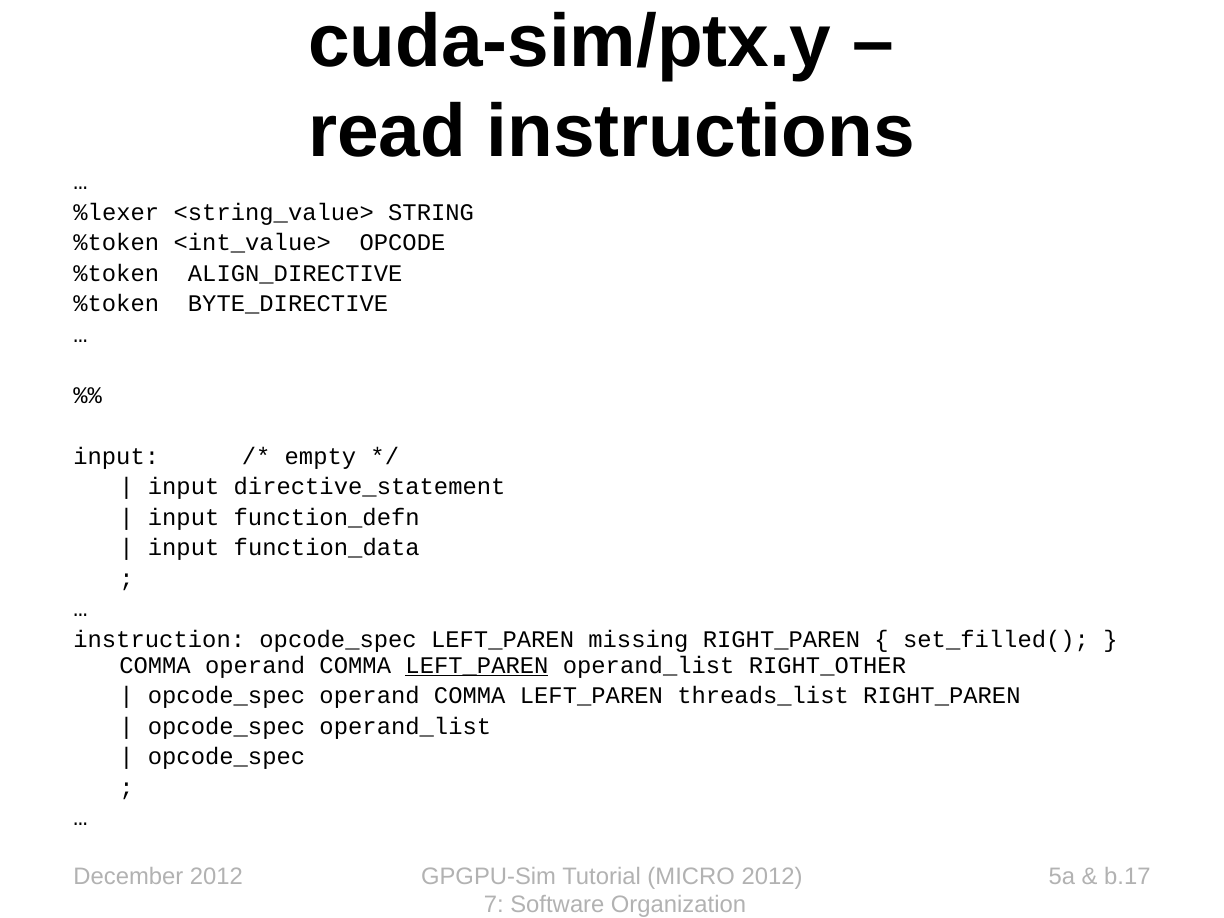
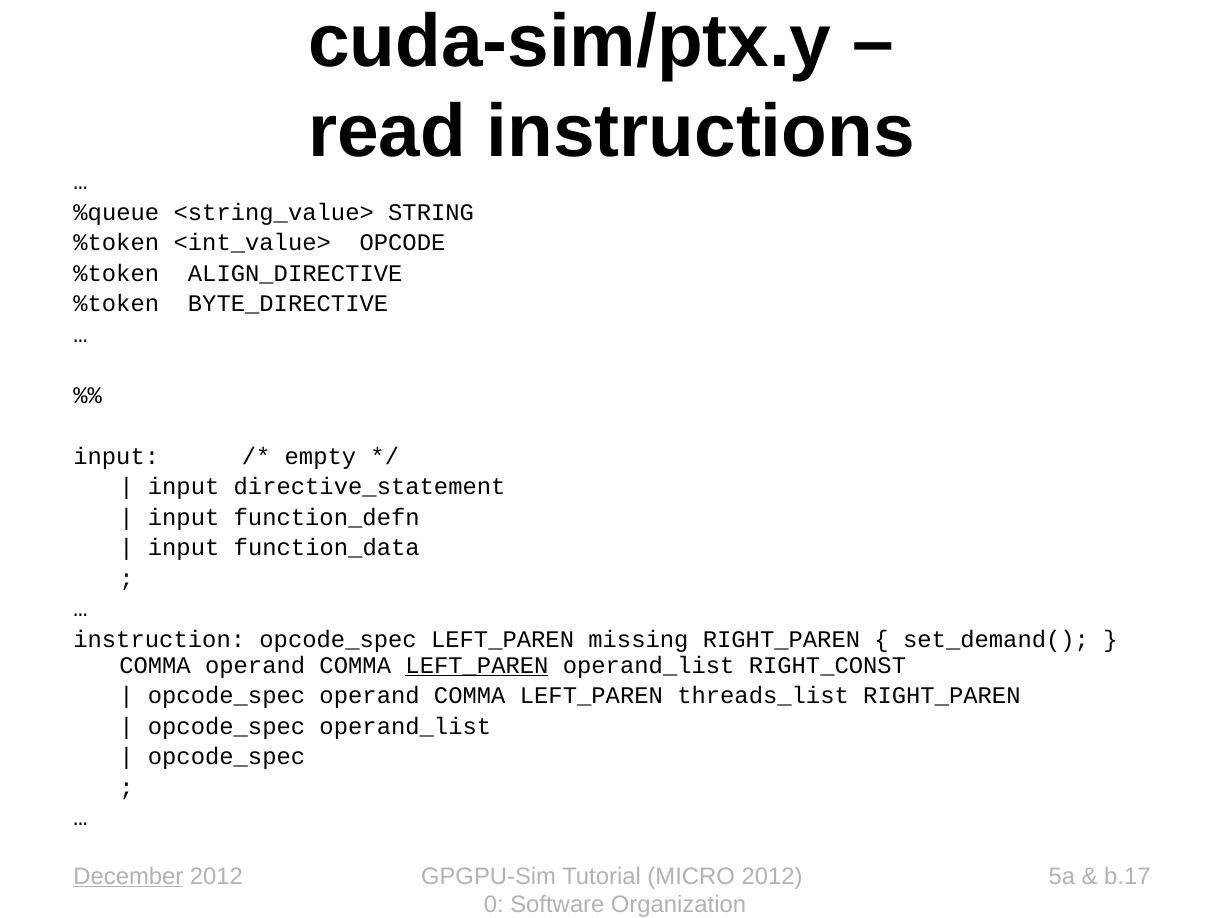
%lexer: %lexer -> %queue
set_filled(: set_filled( -> set_demand(
RIGHT_OTHER: RIGHT_OTHER -> RIGHT_CONST
December underline: none -> present
7: 7 -> 0
